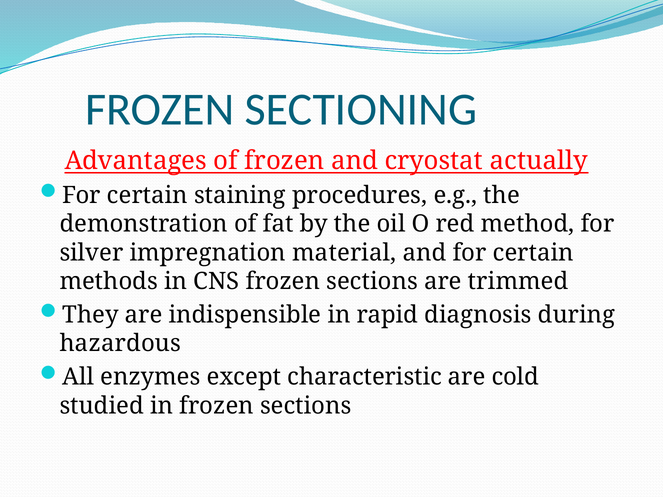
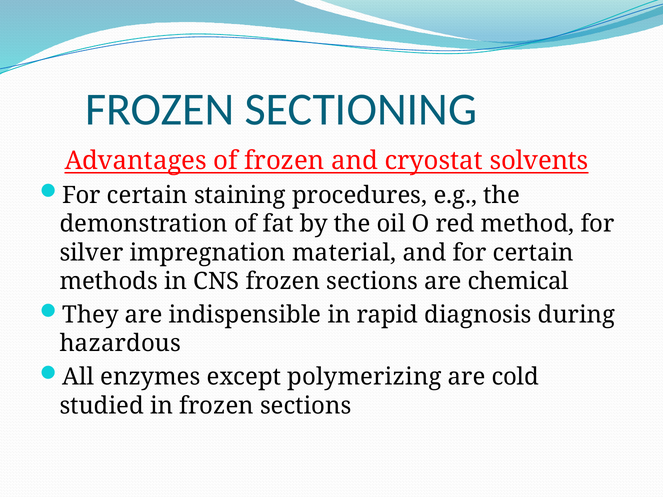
actually: actually -> solvents
trimmed: trimmed -> chemical
characteristic: characteristic -> polymerizing
